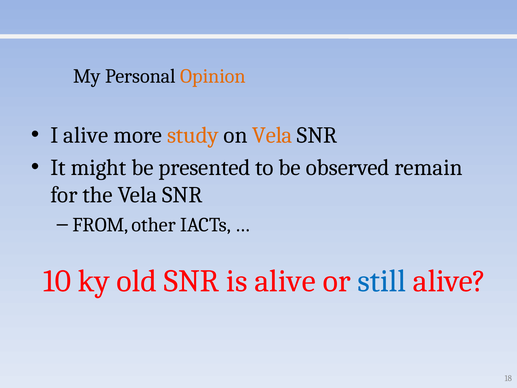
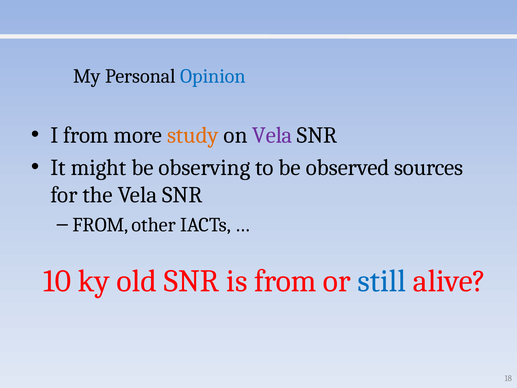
Opinion colour: orange -> blue
I alive: alive -> from
Vela at (272, 135) colour: orange -> purple
presented: presented -> observing
remain: remain -> sources
is alive: alive -> from
